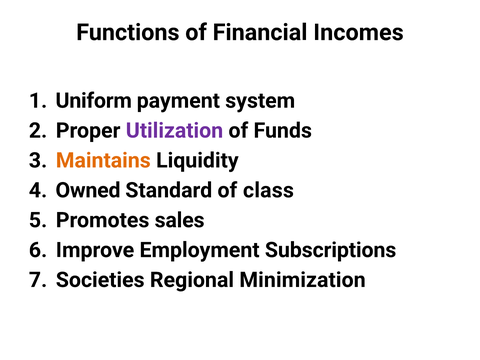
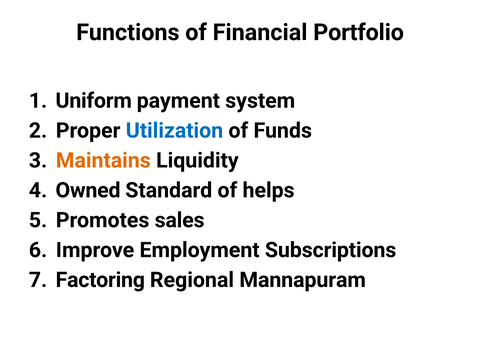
Incomes: Incomes -> Portfolio
Utilization colour: purple -> blue
class: class -> helps
Societies: Societies -> Factoring
Minimization: Minimization -> Mannapuram
